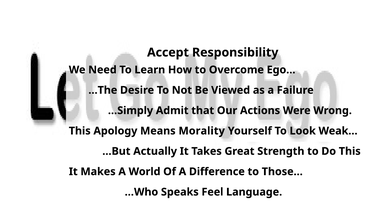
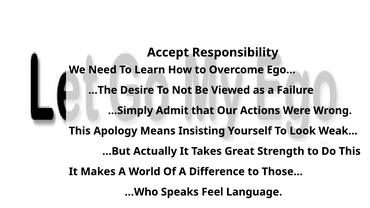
Morality: Morality -> Insisting
